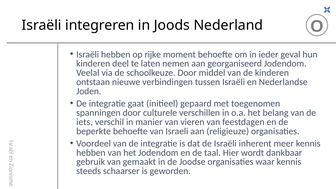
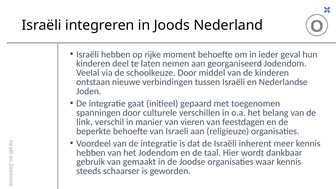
iets: iets -> link
